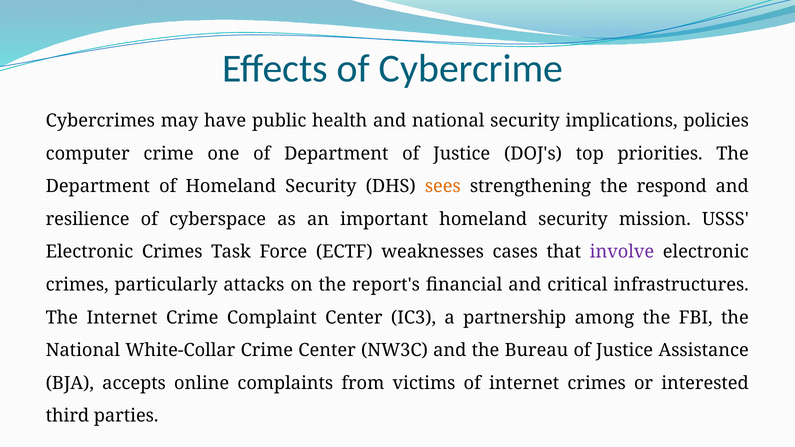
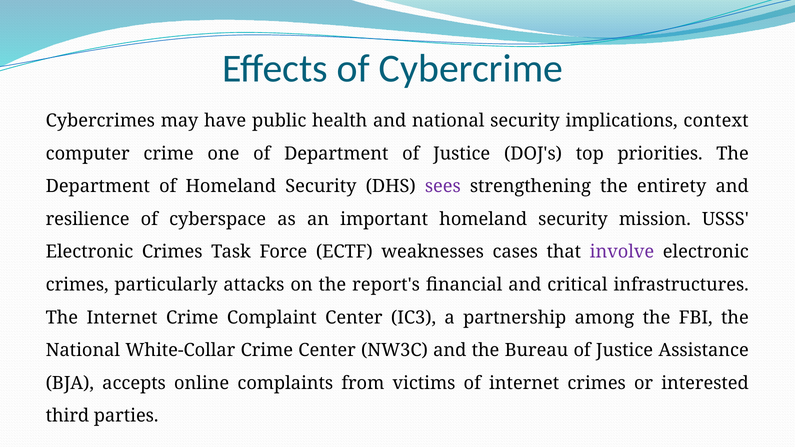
policies: policies -> context
sees colour: orange -> purple
respond: respond -> entirety
